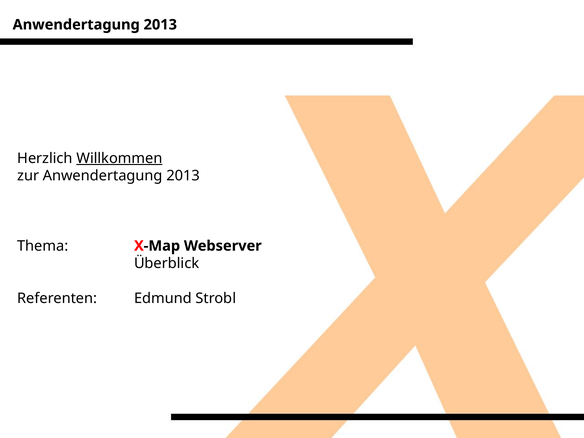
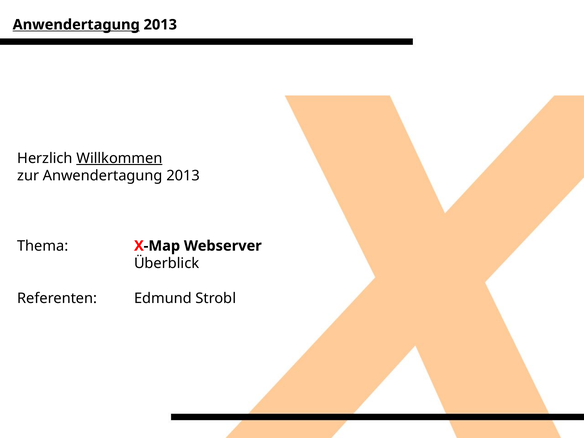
Anwendertagung at (76, 25) underline: none -> present
